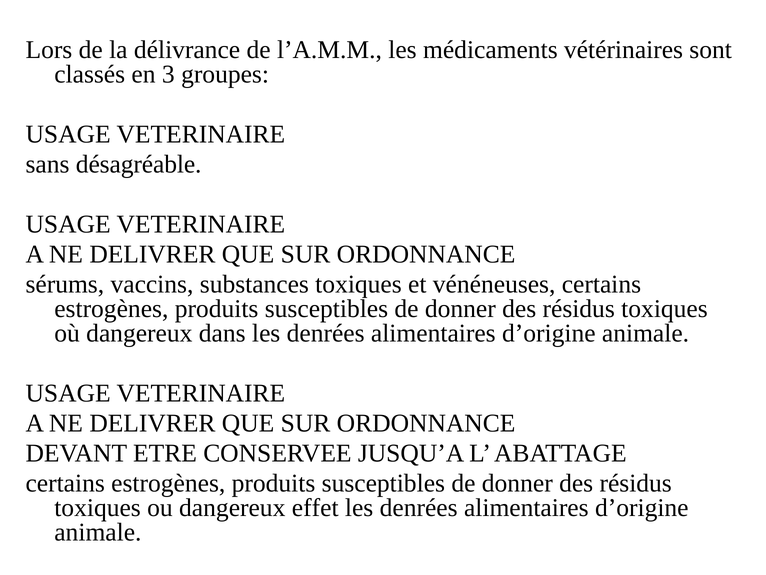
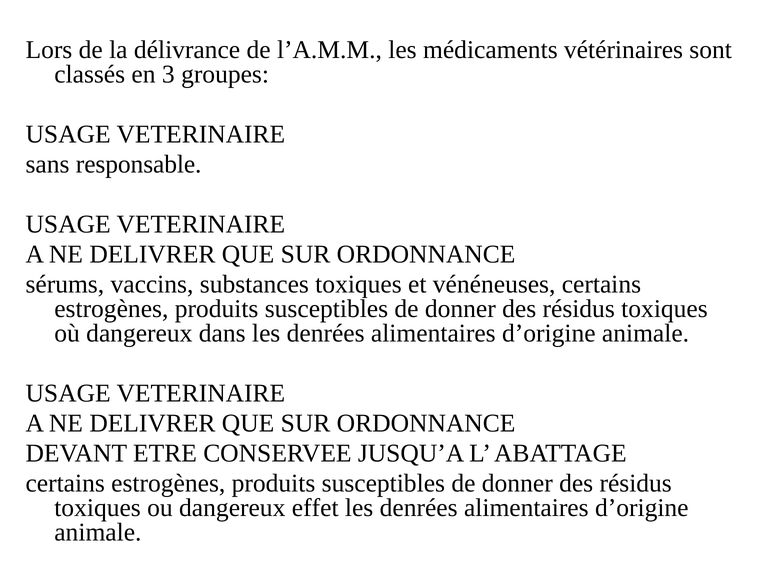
désagréable: désagréable -> responsable
